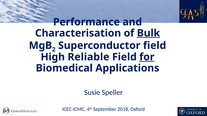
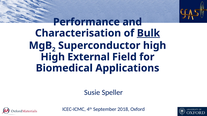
Superconductor field: field -> high
Reliable: Reliable -> External
for underline: present -> none
